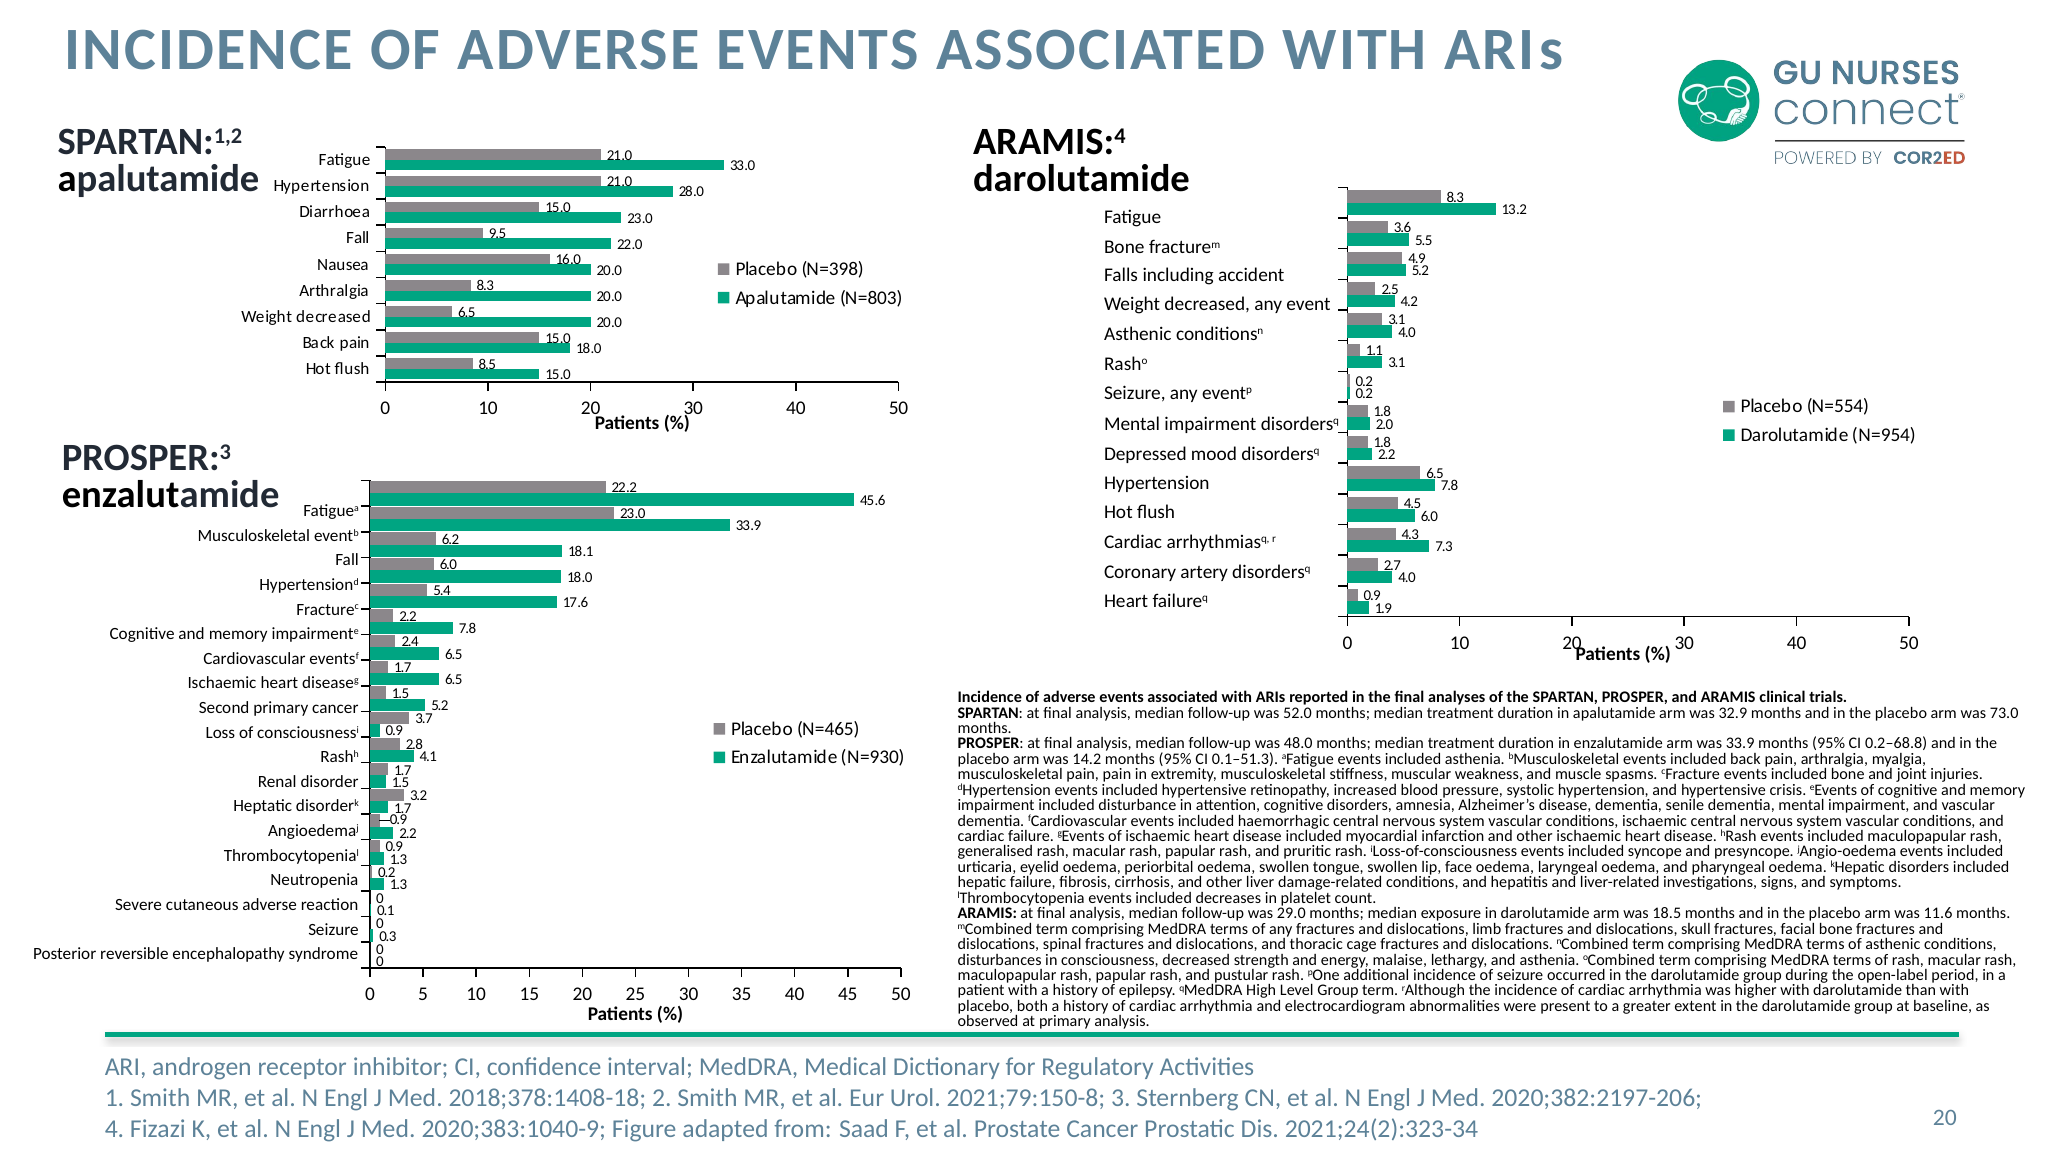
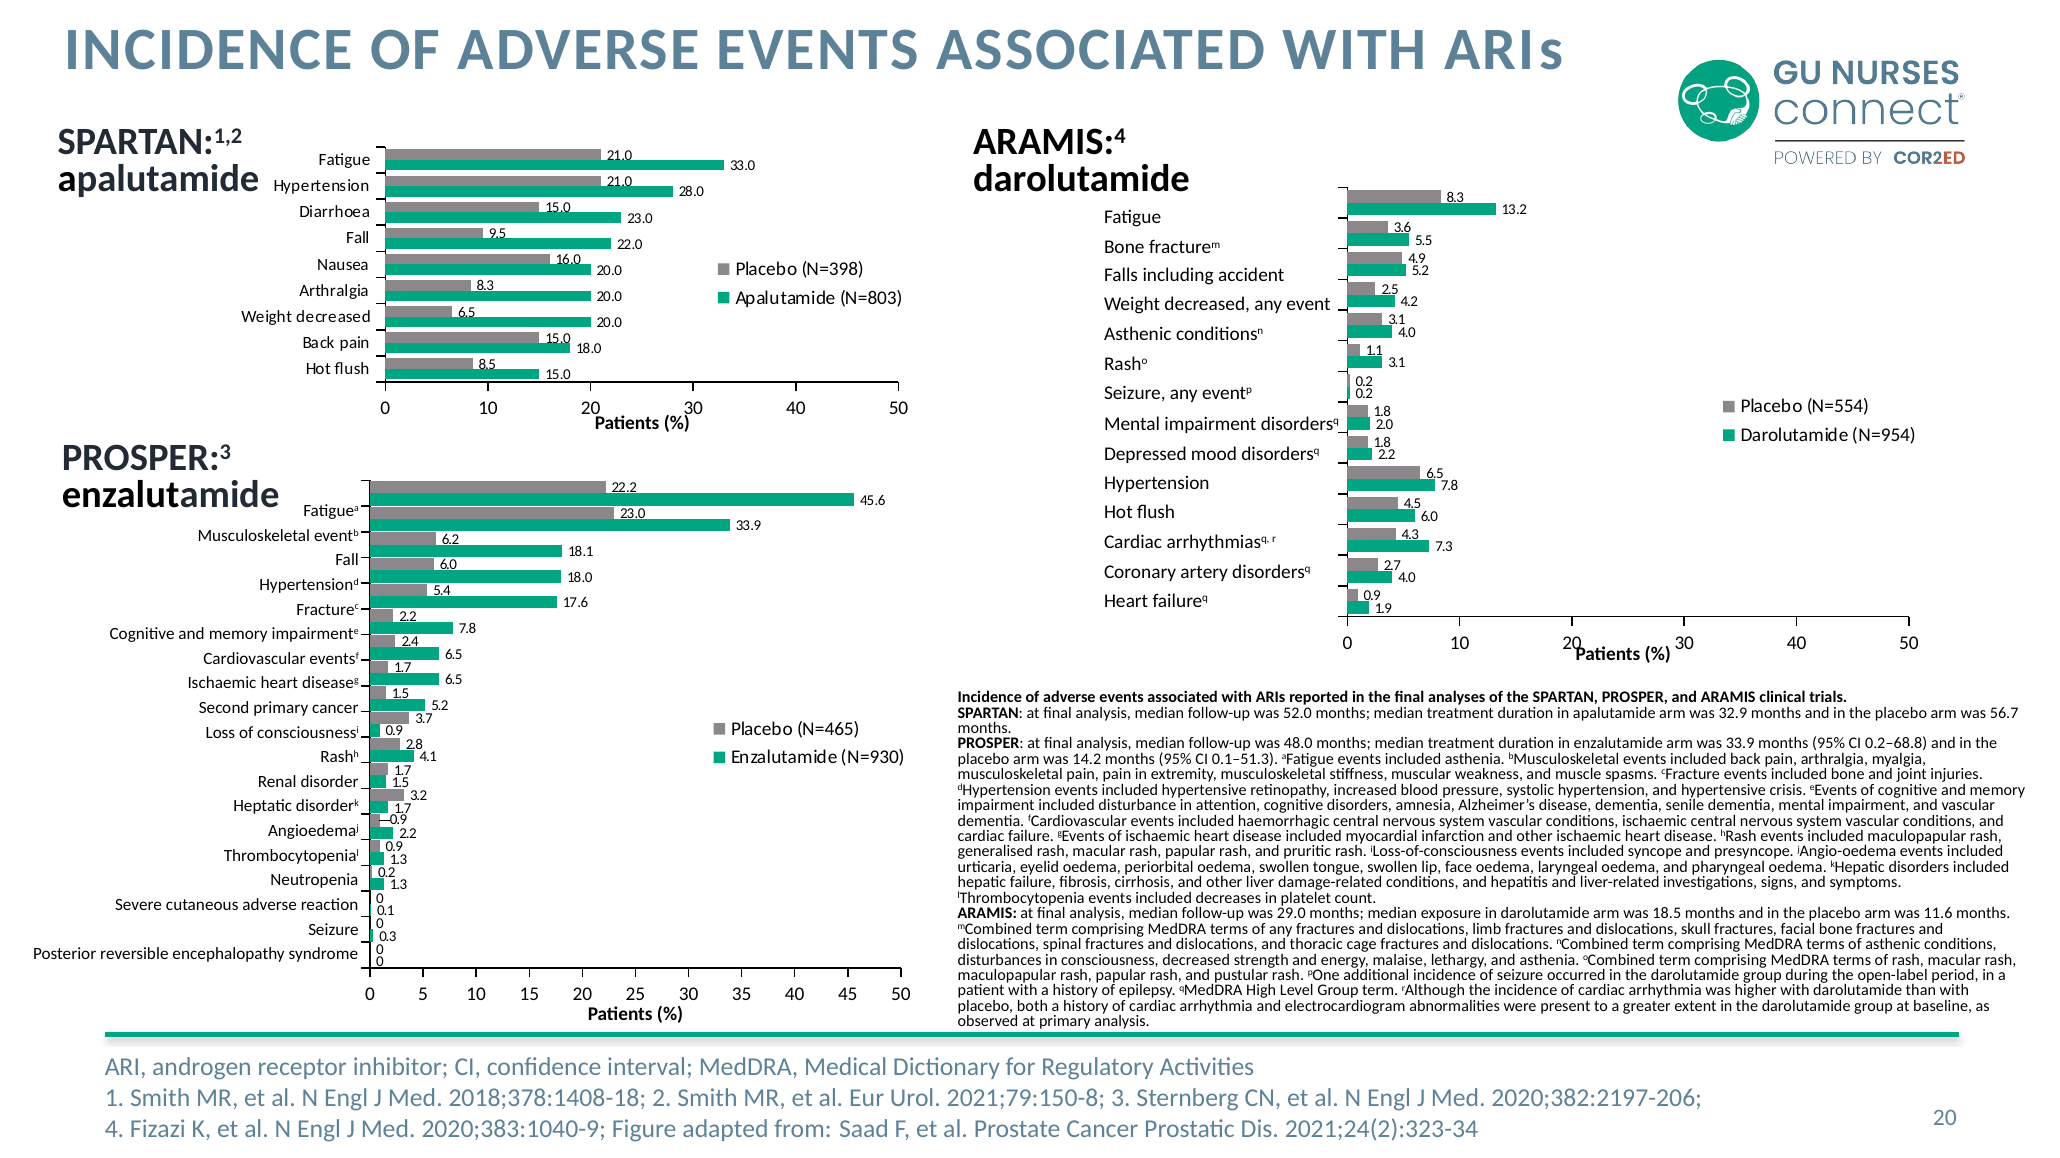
73.0: 73.0 -> 56.7
